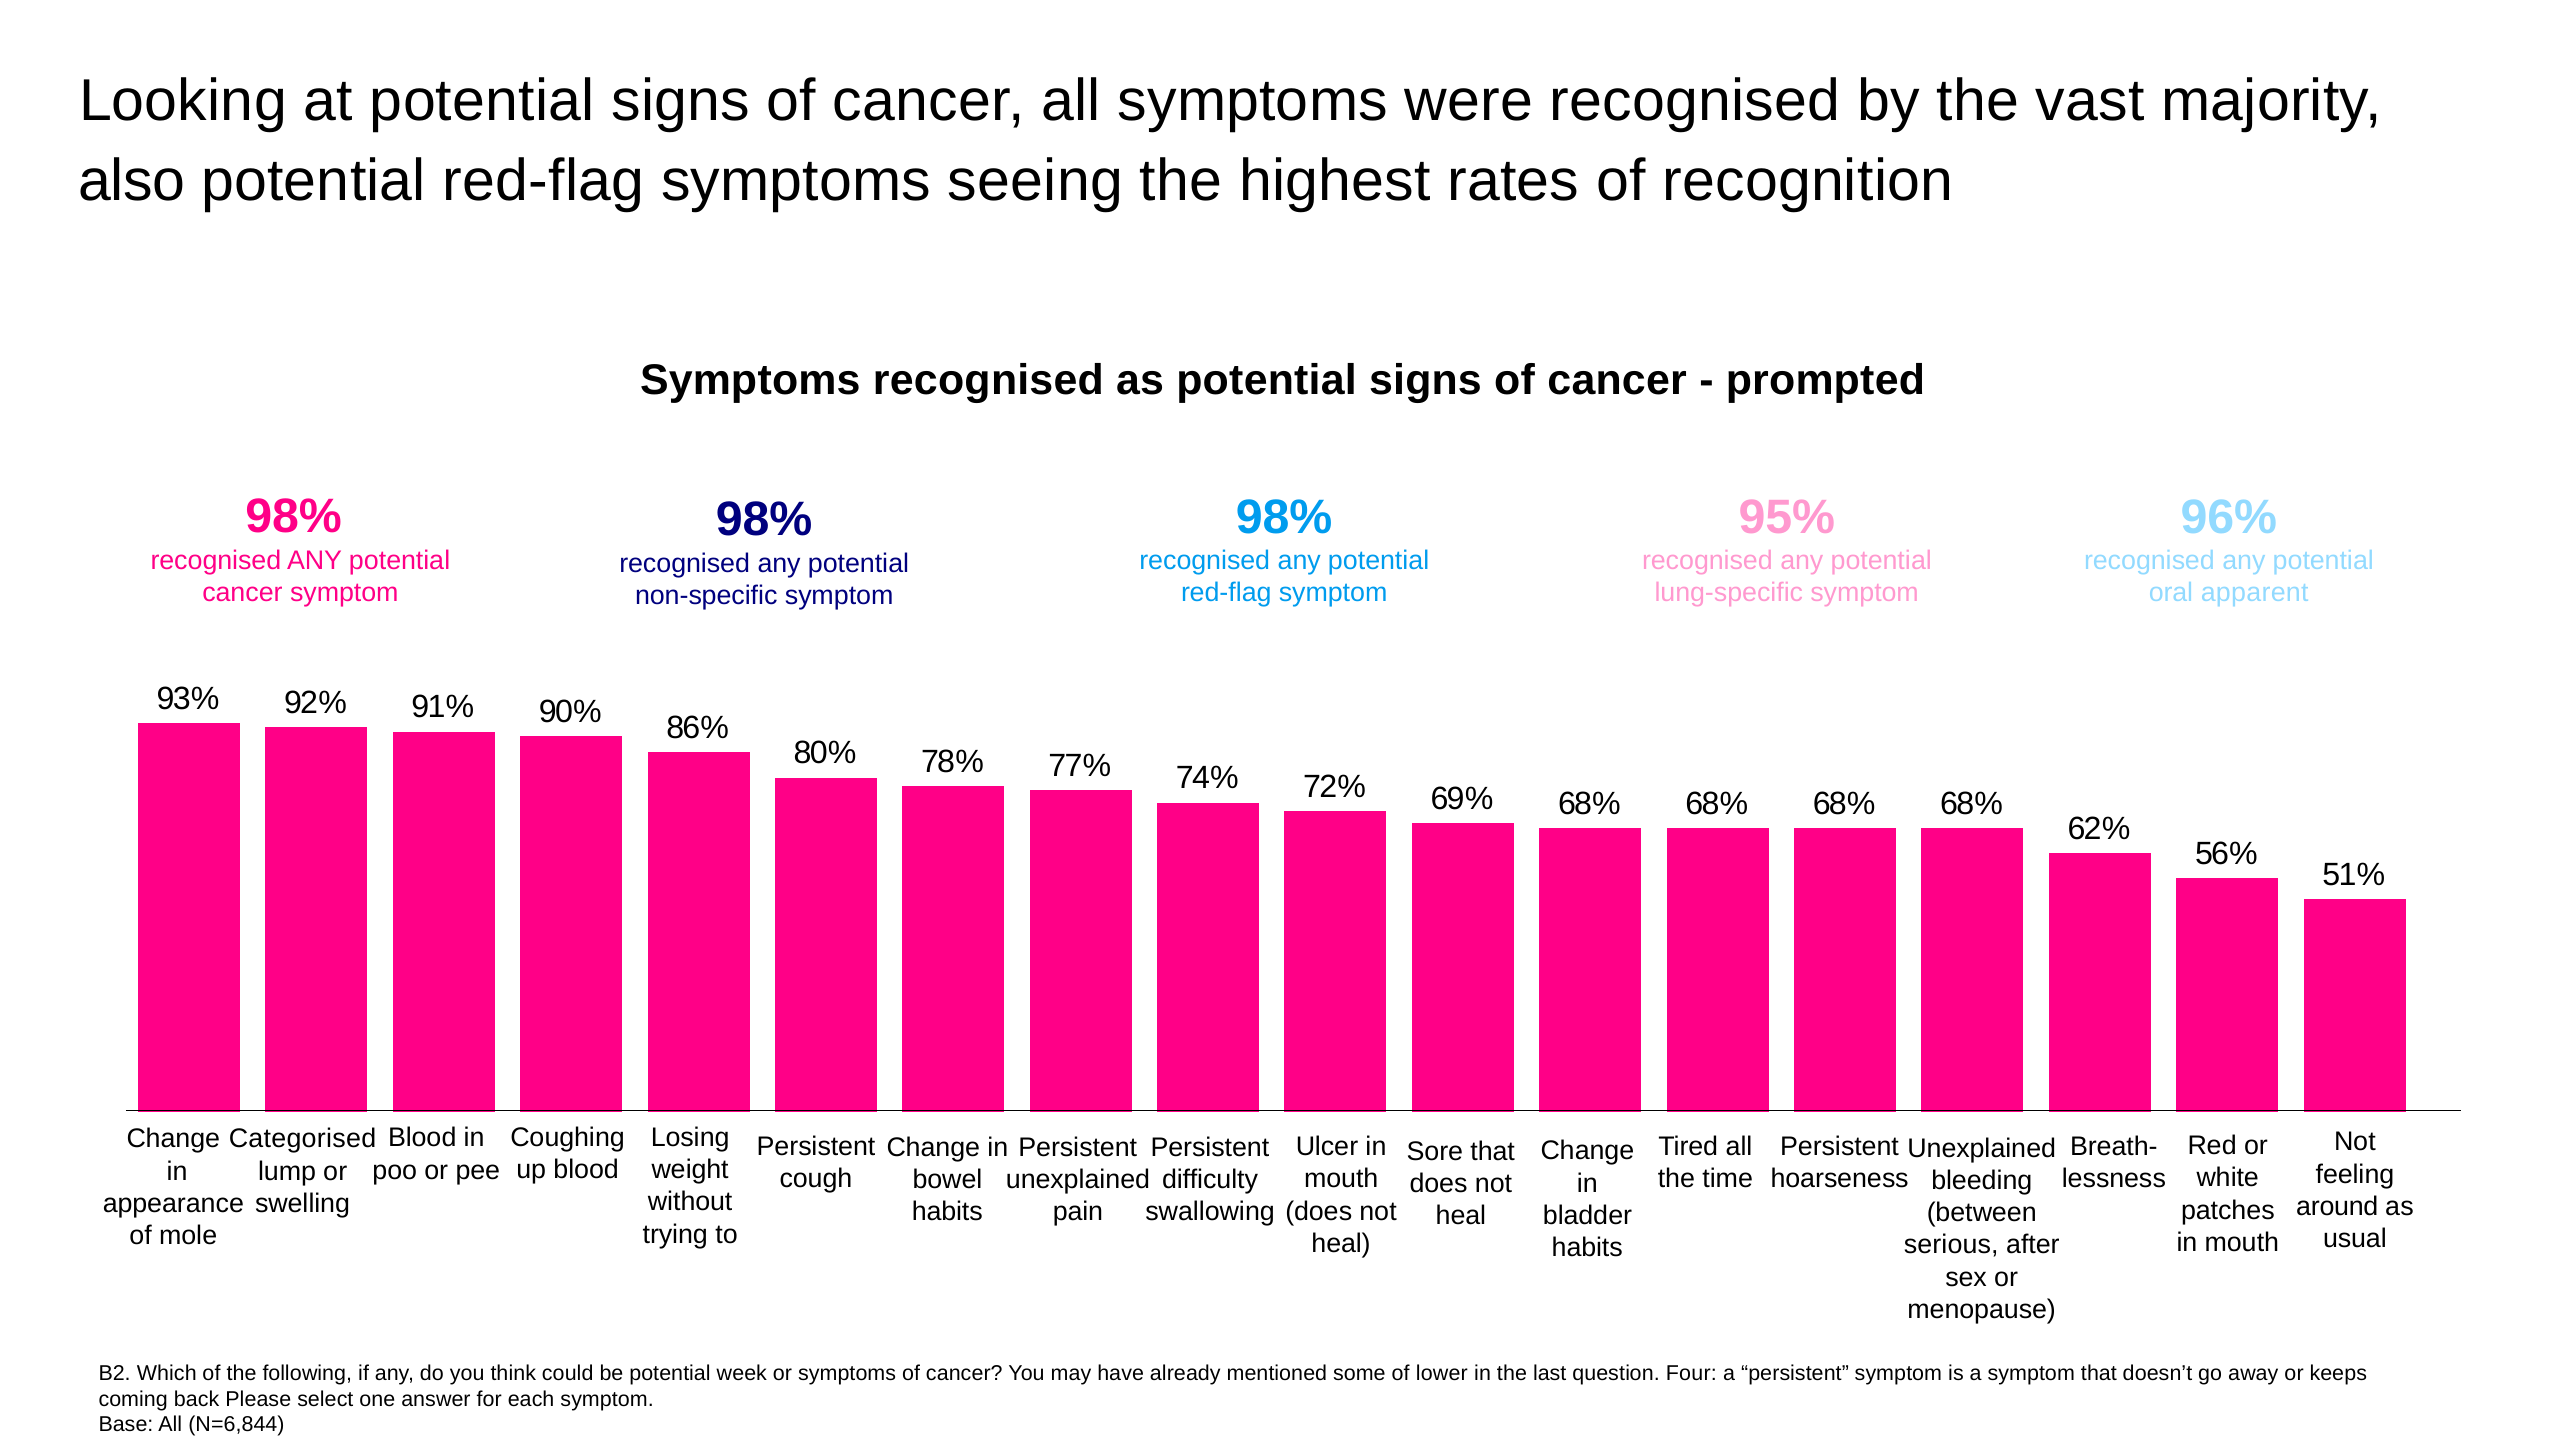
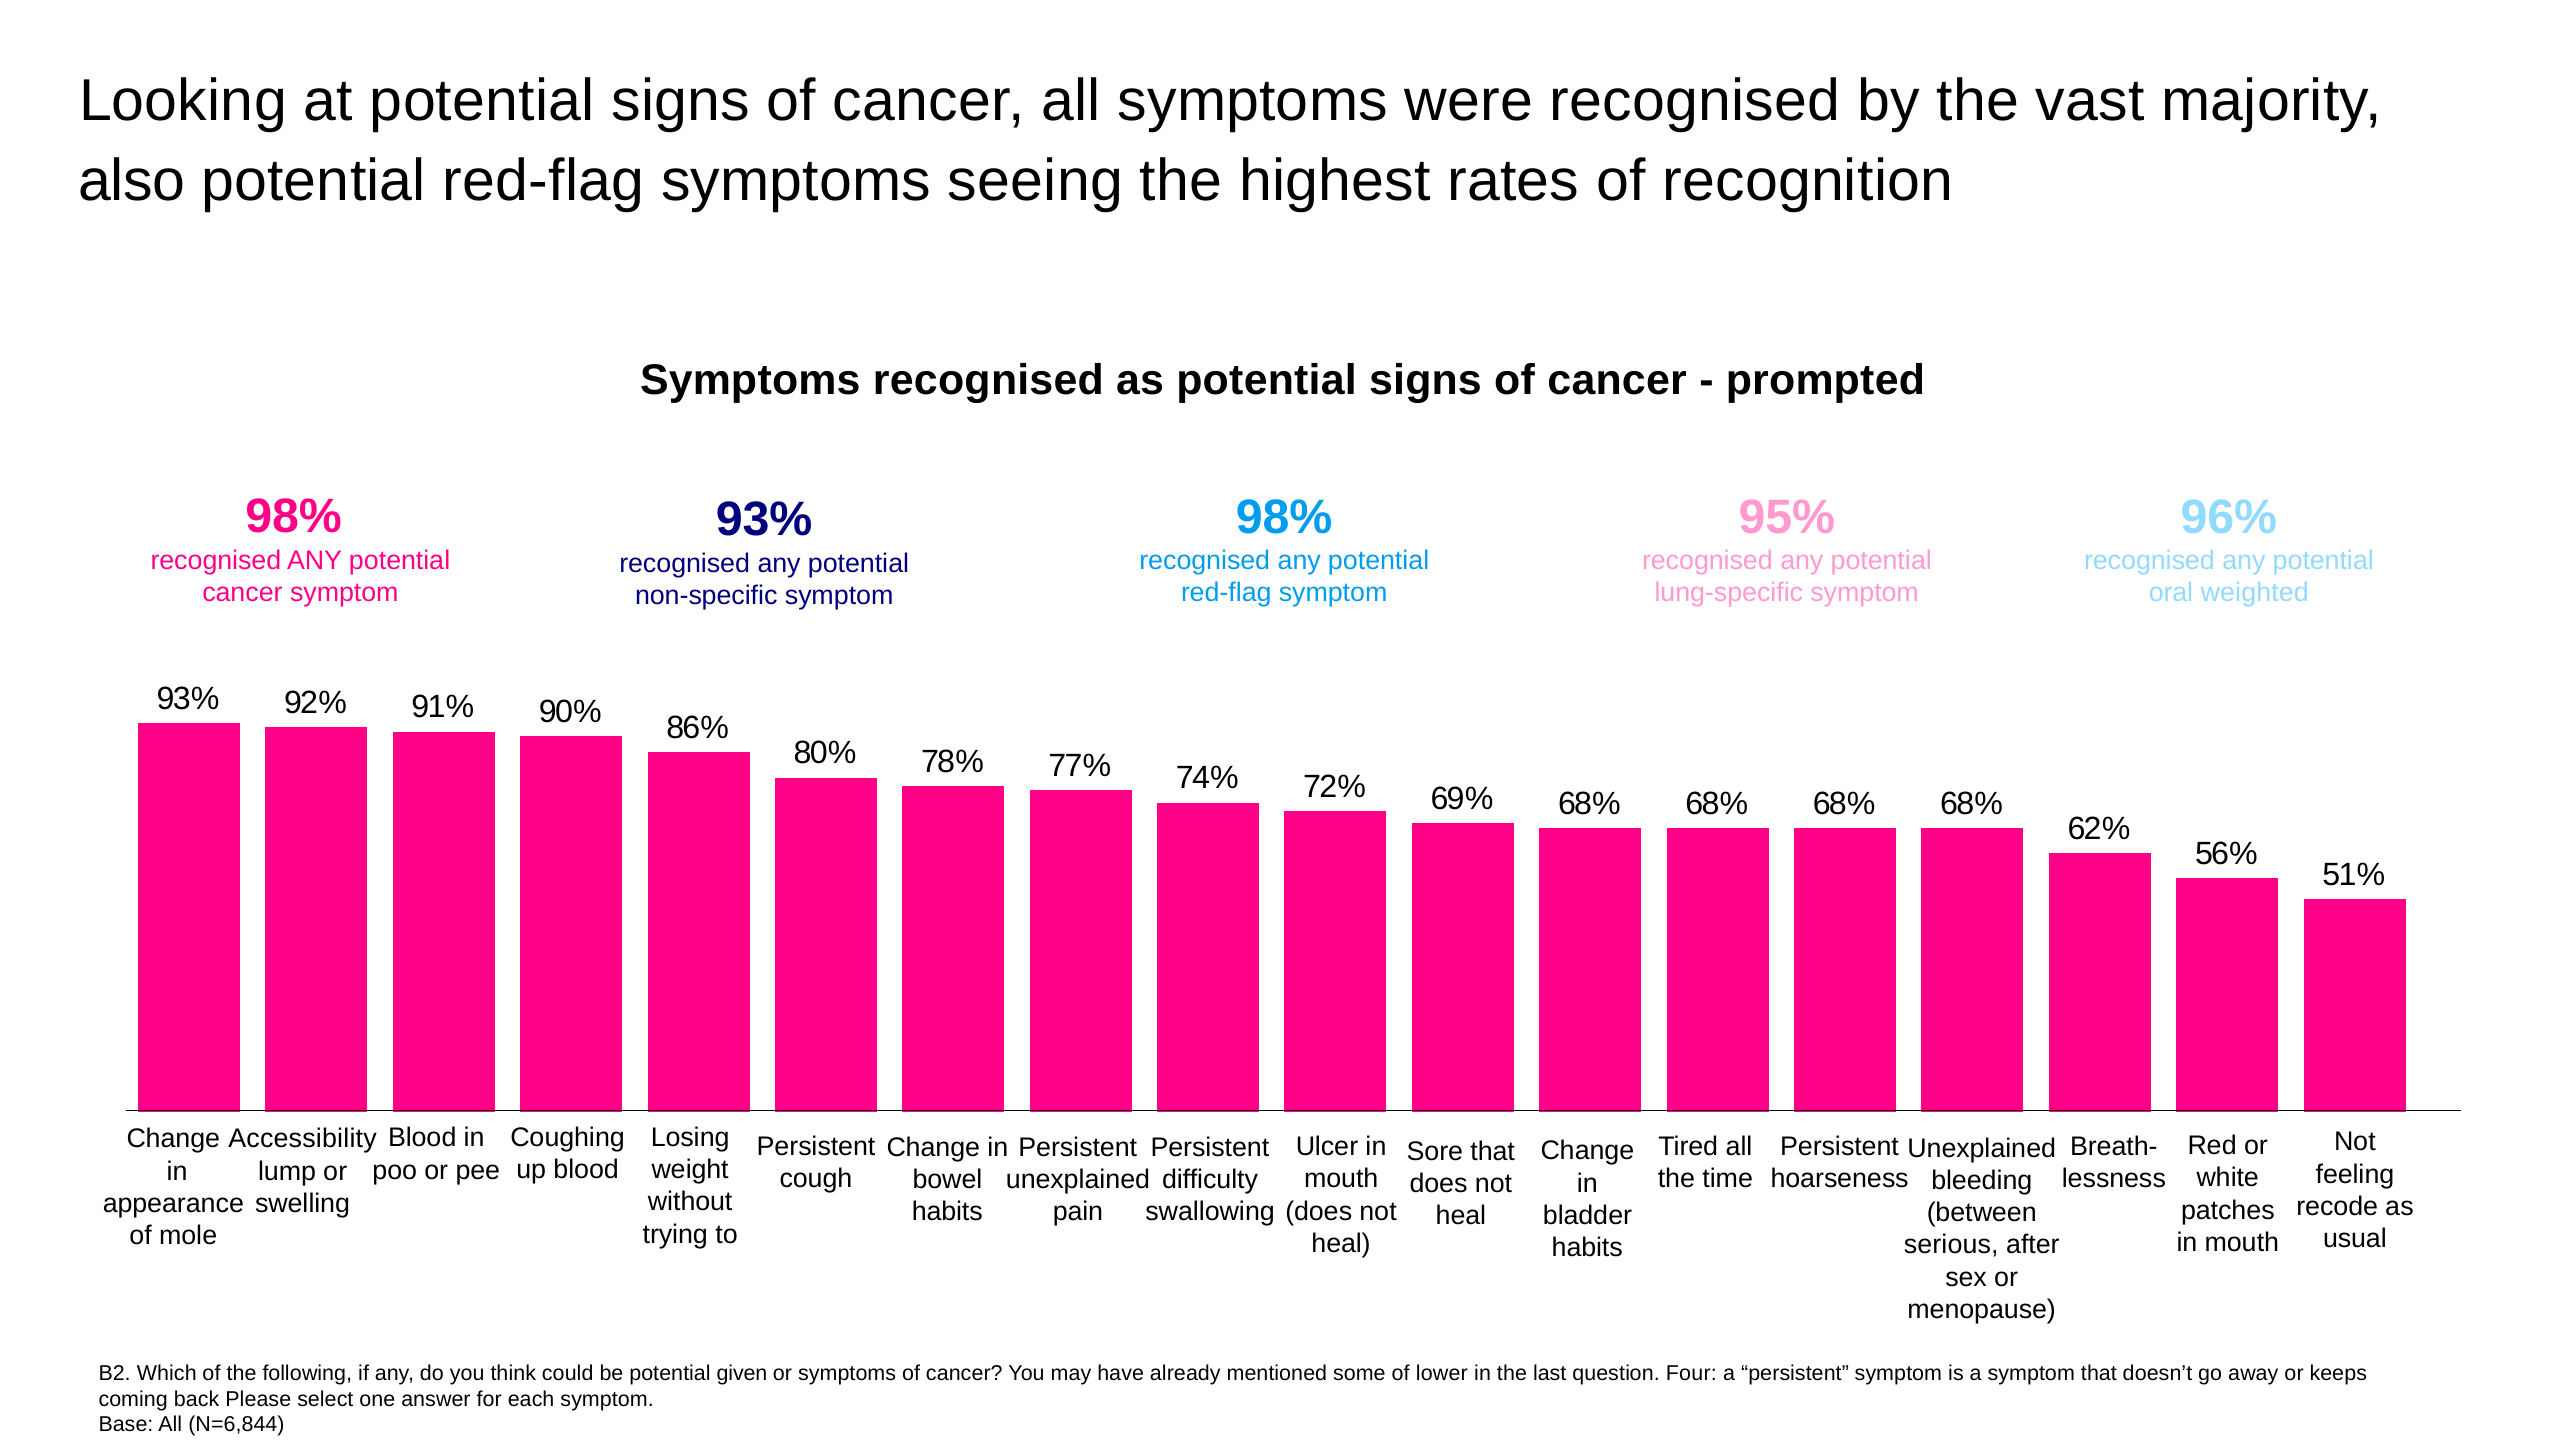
98% at (764, 520): 98% -> 93%
apparent: apparent -> weighted
Categorised: Categorised -> Accessibility
around: around -> recode
week: week -> given
